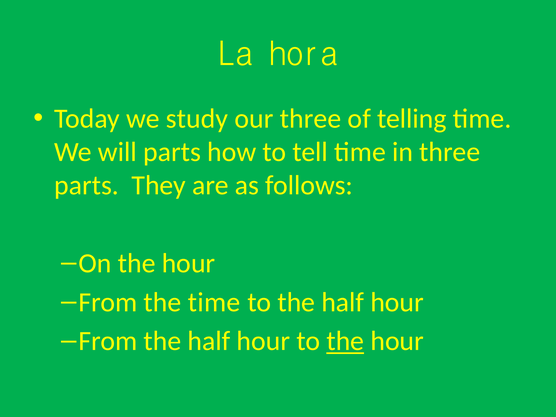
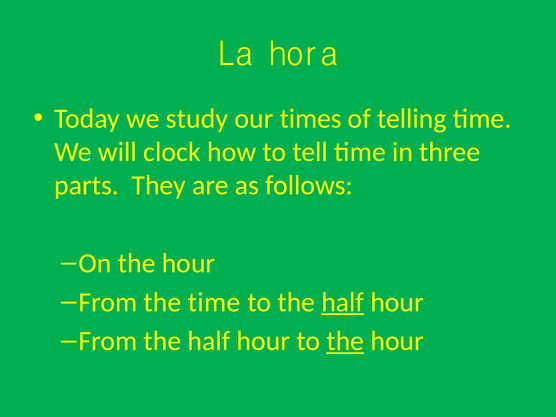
our three: three -> times
will parts: parts -> clock
half at (343, 302) underline: none -> present
